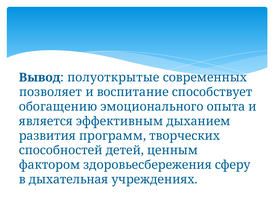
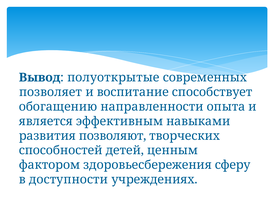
эмоционального: эмоционального -> направленности
дыханием: дыханием -> навыками
программ: программ -> позволяют
дыхательная: дыхательная -> доступности
